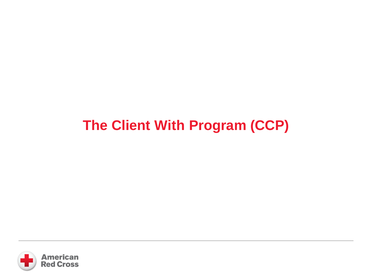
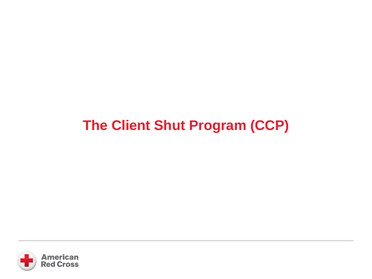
With: With -> Shut
